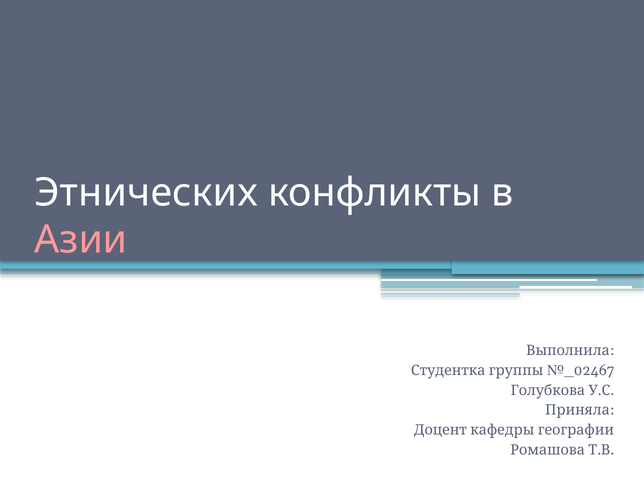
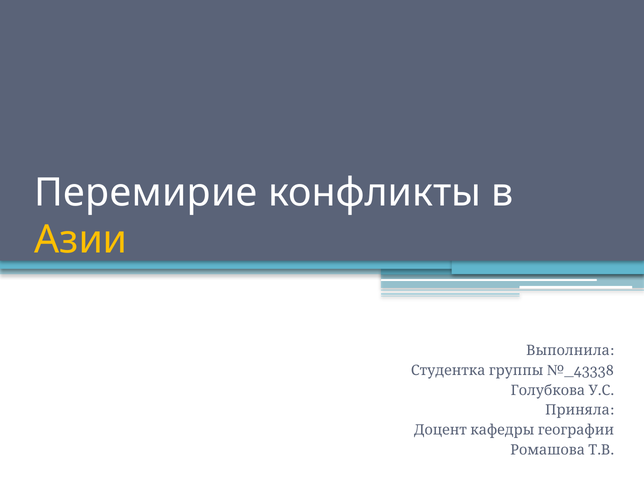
Этнических: Этнических -> Перемирие
Азии colour: pink -> yellow
№_02467: №_02467 -> №_43338
